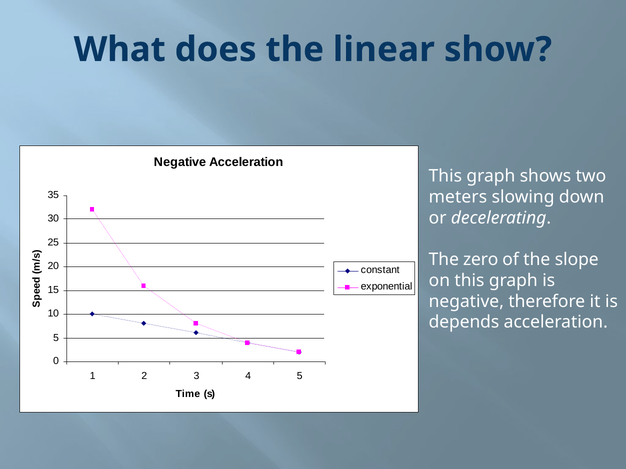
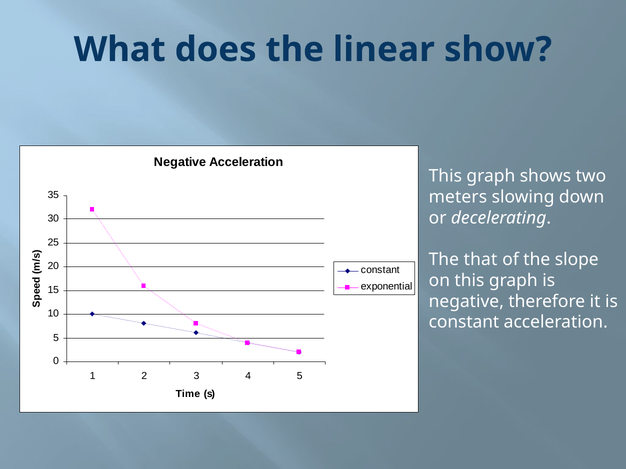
zero: zero -> that
depends at (464, 323): depends -> constant
